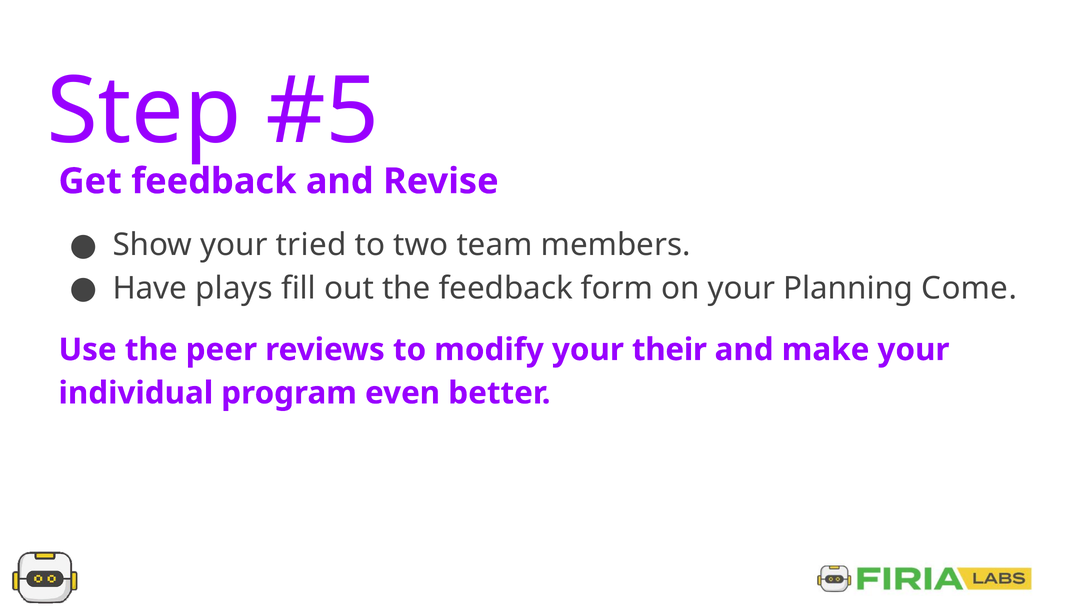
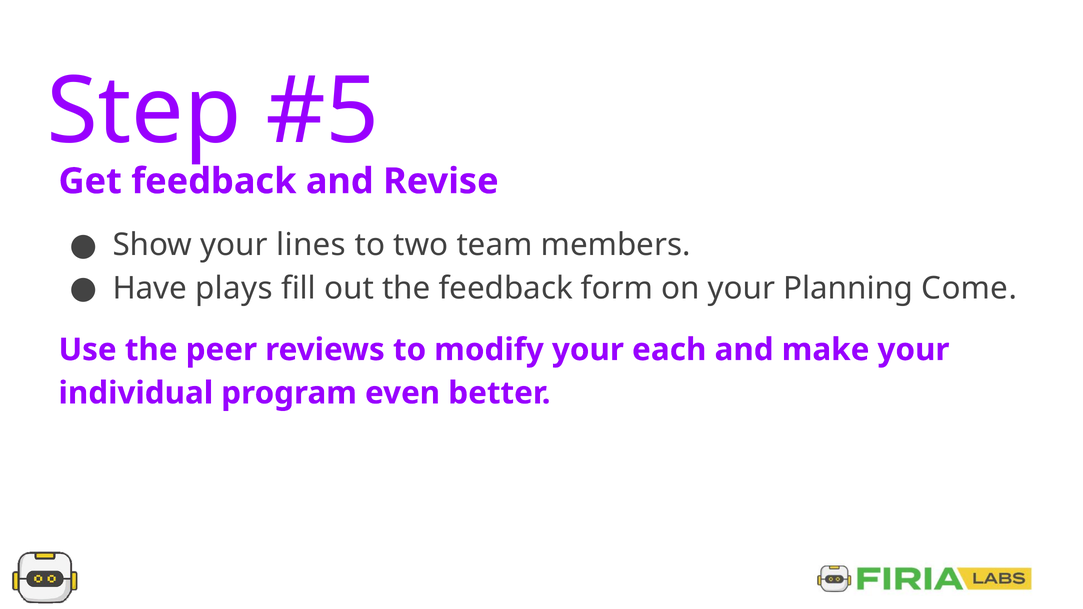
tried: tried -> lines
their: their -> each
